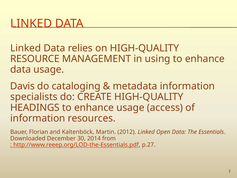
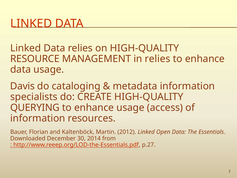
in using: using -> relies
HEADINGS: HEADINGS -> QUERYING
